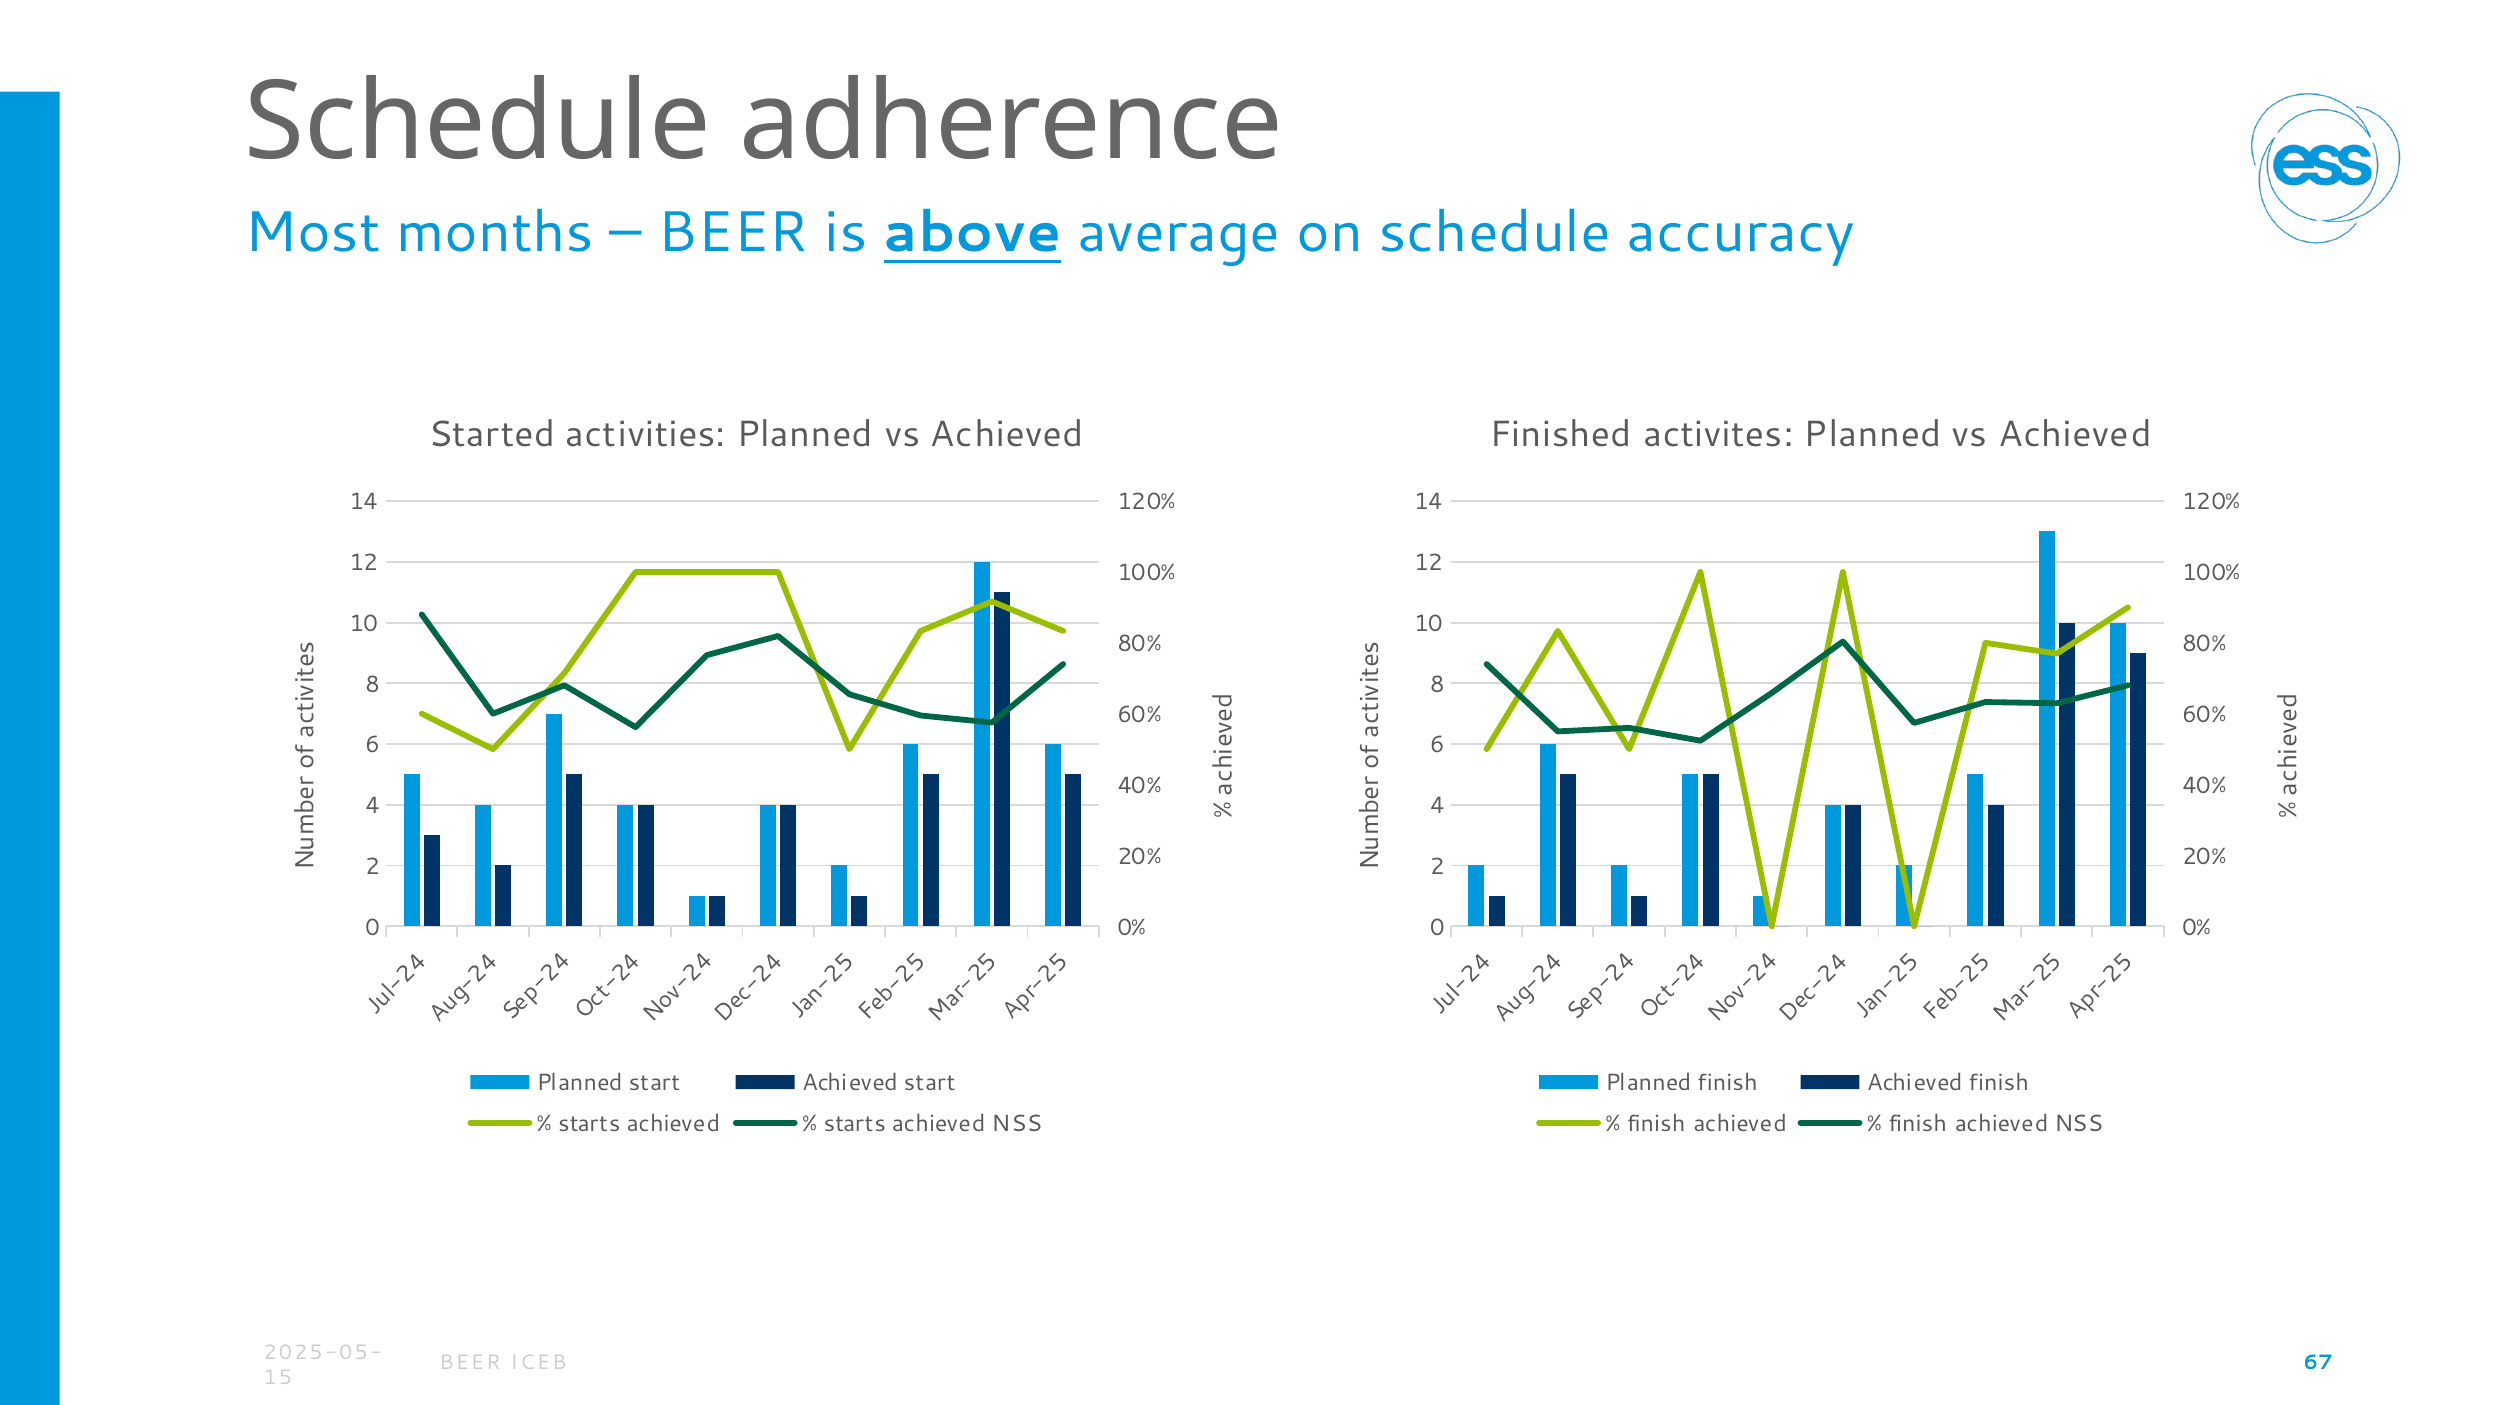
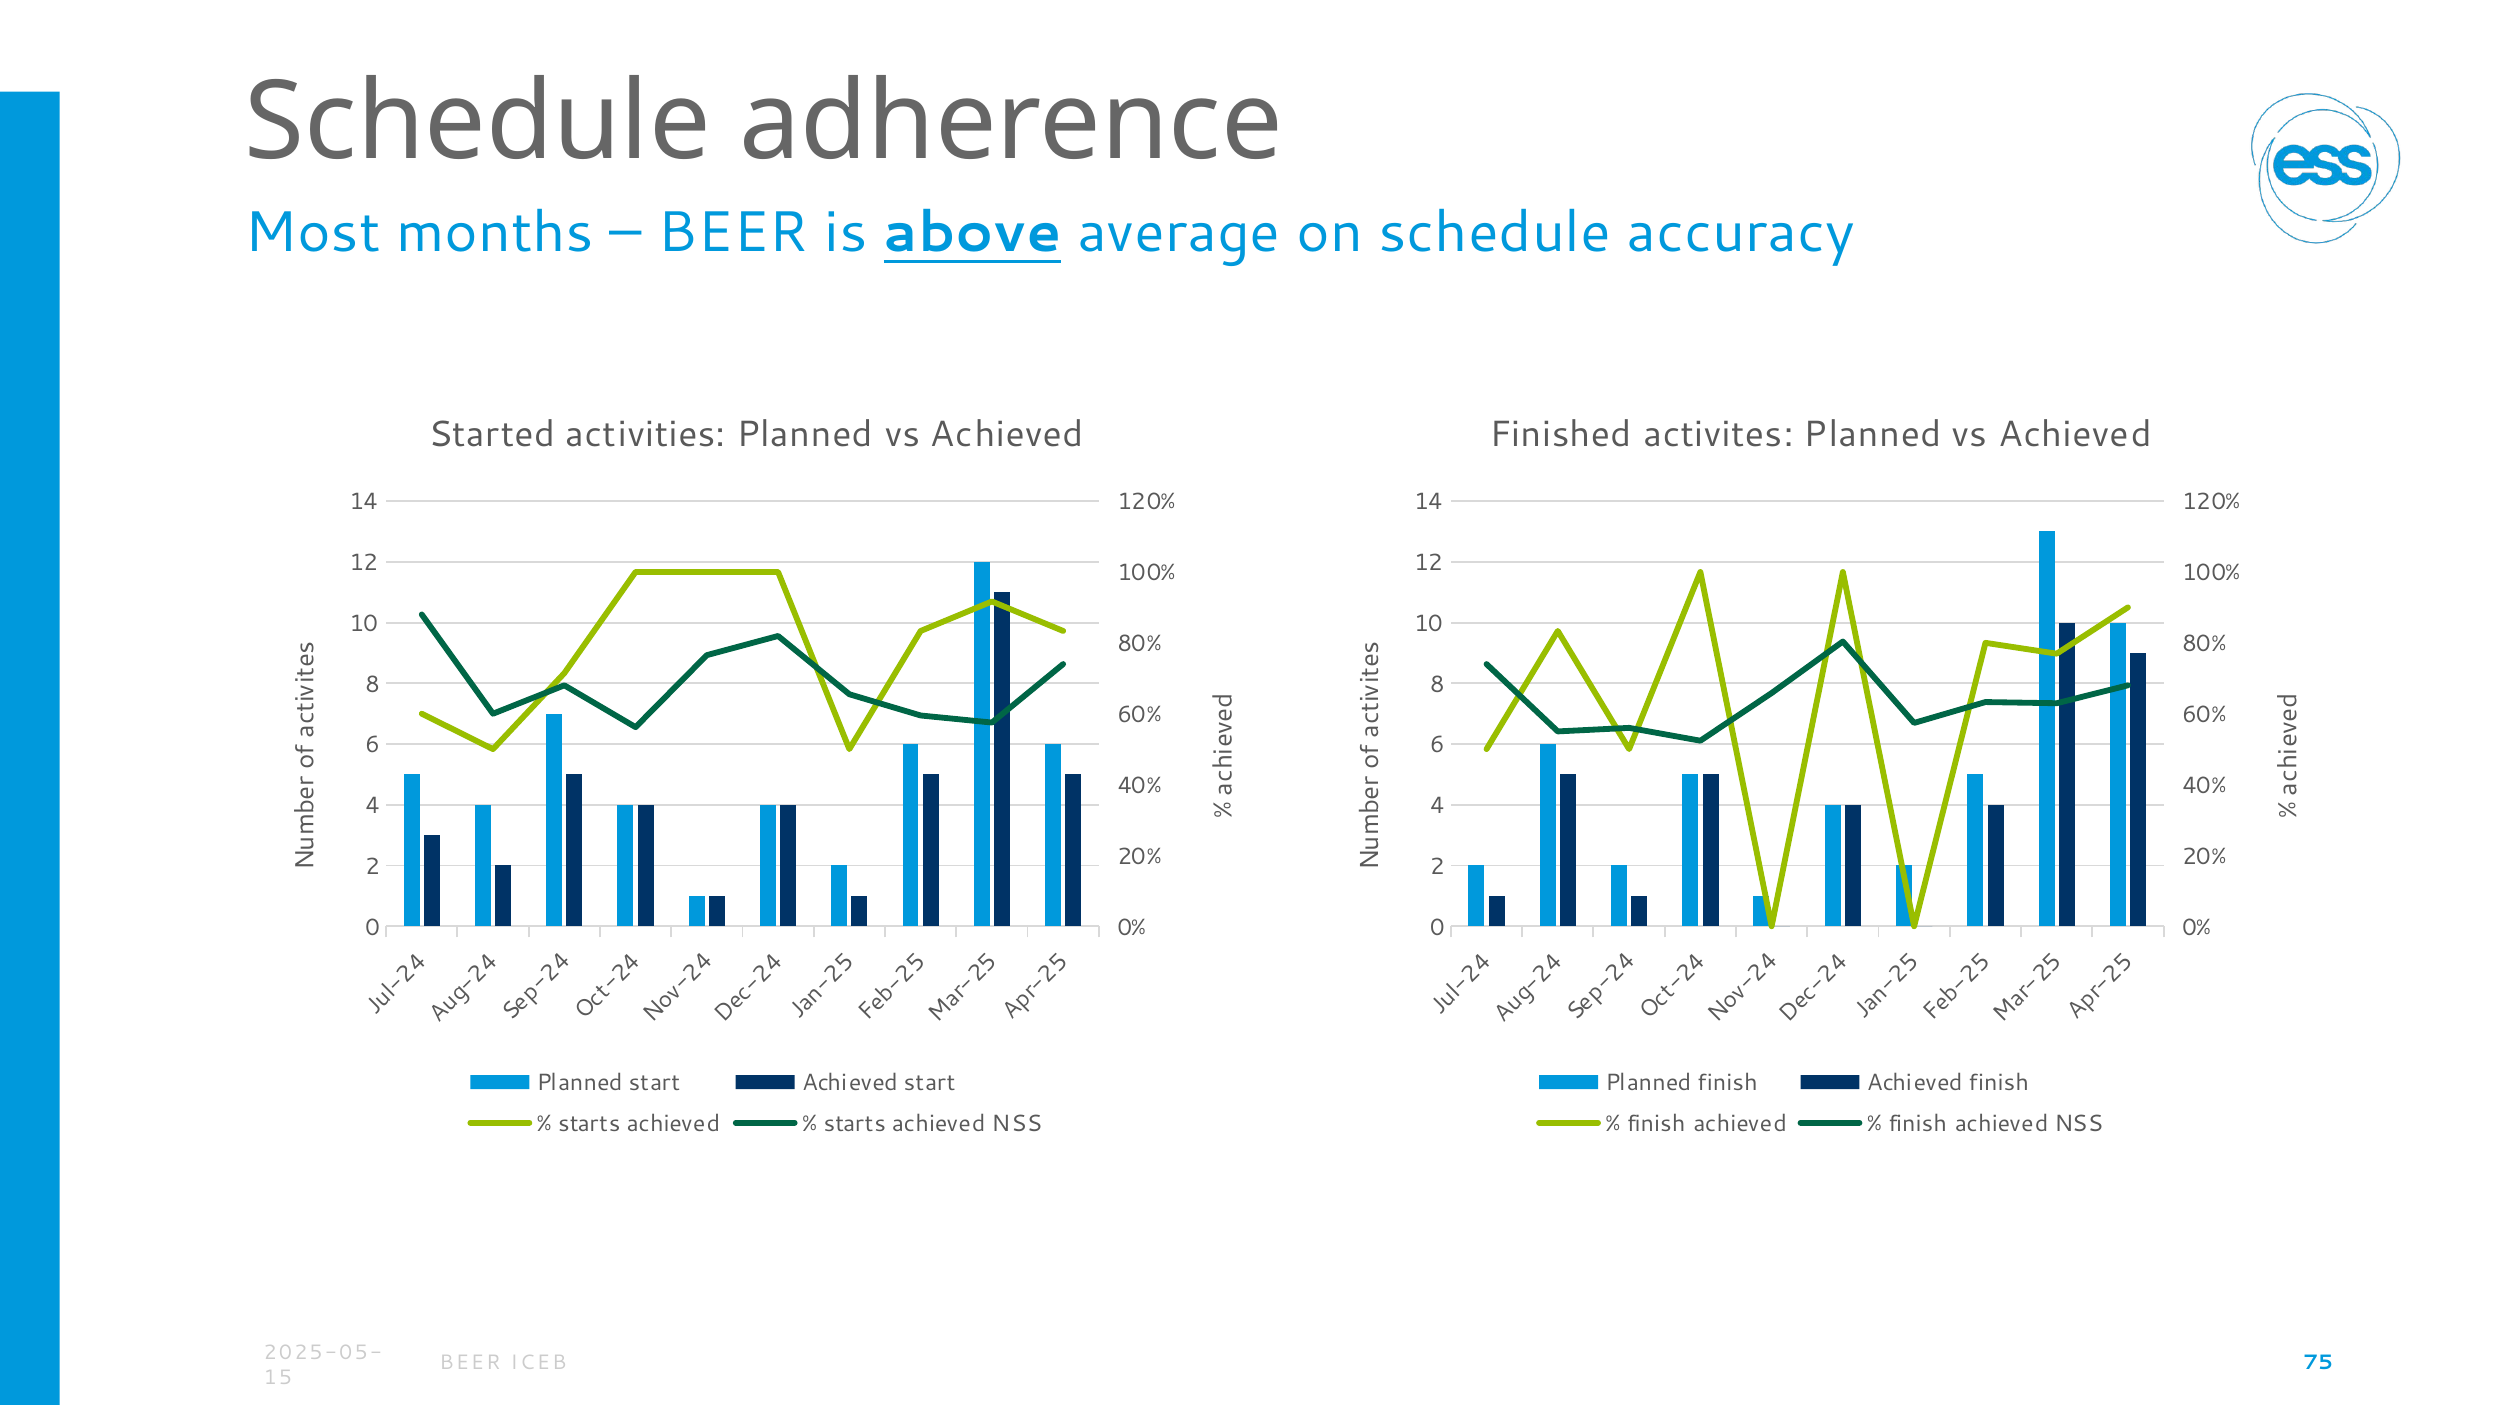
67: 67 -> 75
